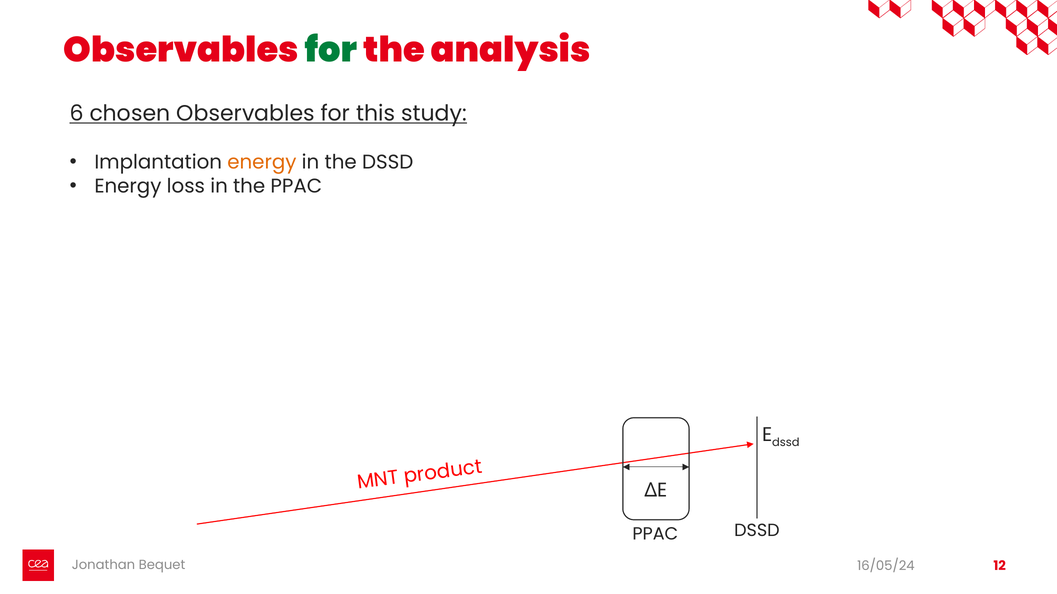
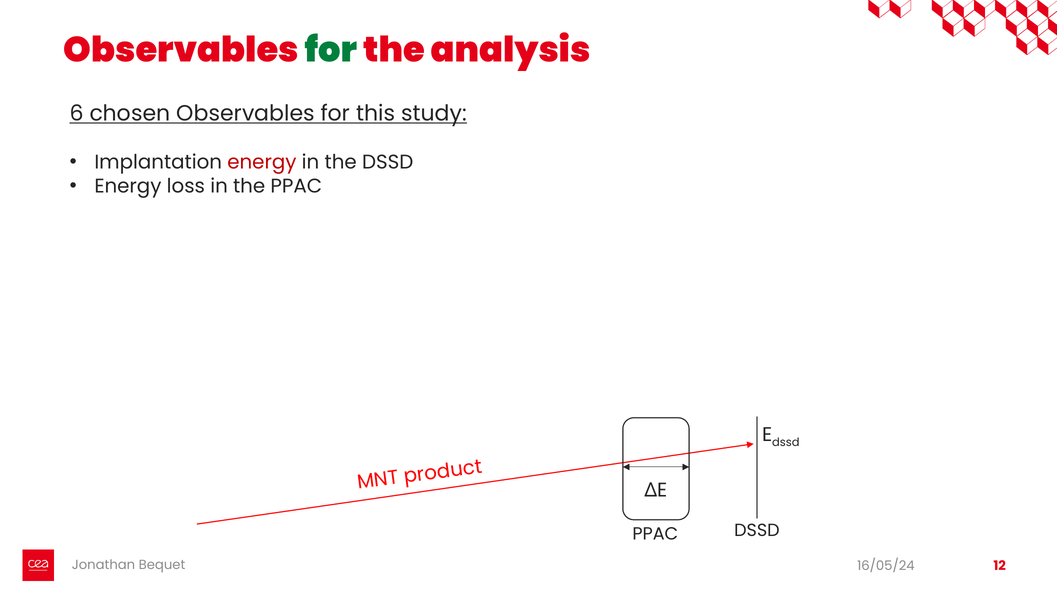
energy at (262, 162) colour: orange -> red
